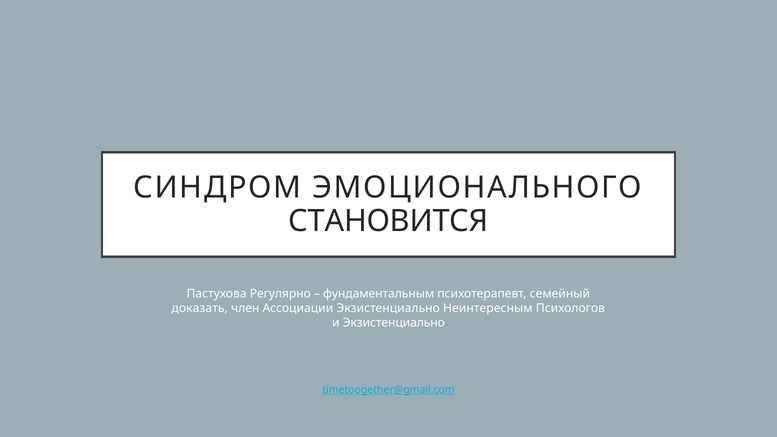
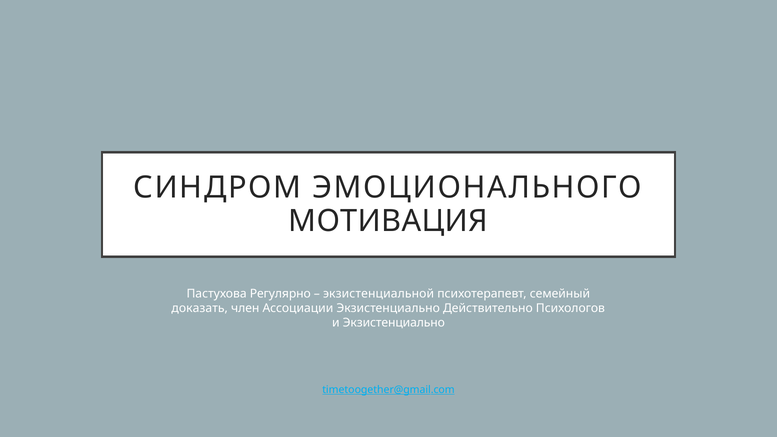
СТАНОВИТСЯ: СТАНОВИТСЯ -> МОТИВАЦИЯ
фундаментальным: фундаментальным -> экзистенциальной
Неинтересным: Неинтересным -> Действительно
